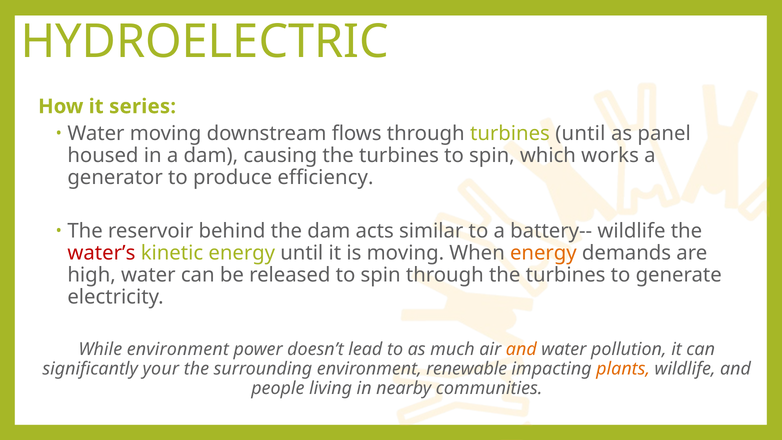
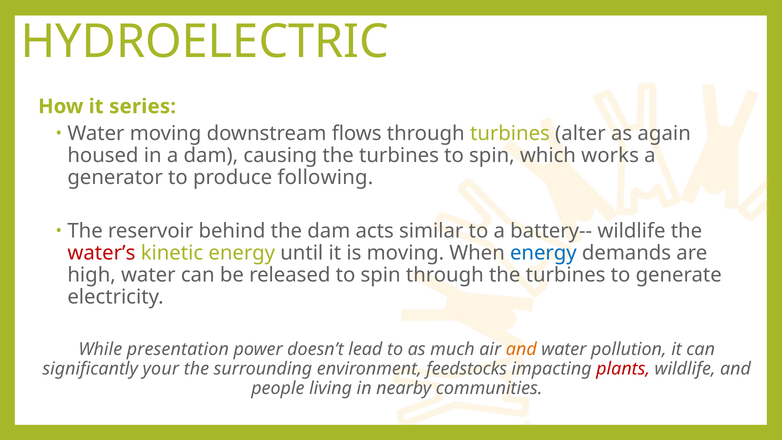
turbines until: until -> alter
panel: panel -> again
efficiency: efficiency -> following
energy at (543, 253) colour: orange -> blue
While environment: environment -> presentation
renewable: renewable -> feedstocks
plants colour: orange -> red
